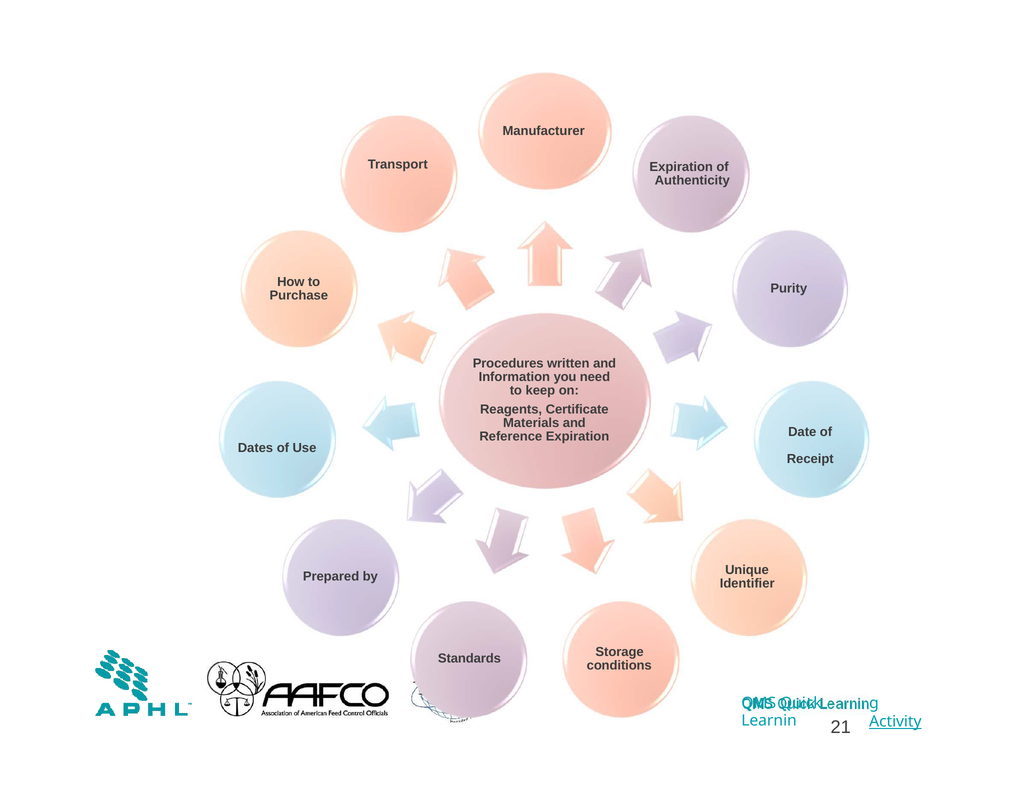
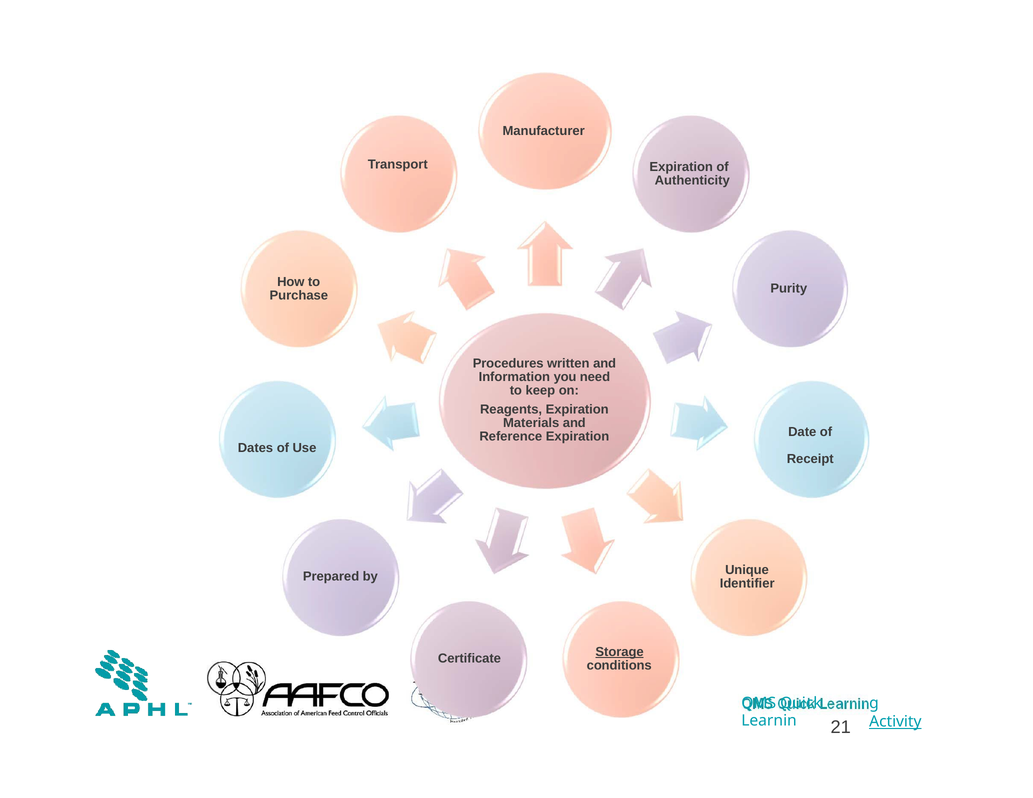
Reagents Certificate: Certificate -> Expiration
Storage underline: none -> present
Standards: Standards -> Certificate
